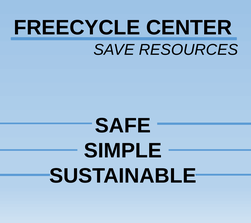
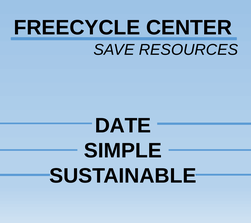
SAFE: SAFE -> DATE
